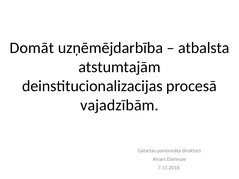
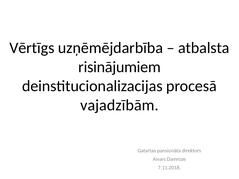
Domāt: Domāt -> Vērtīgs
atstumtajām: atstumtajām -> risinājumiem
